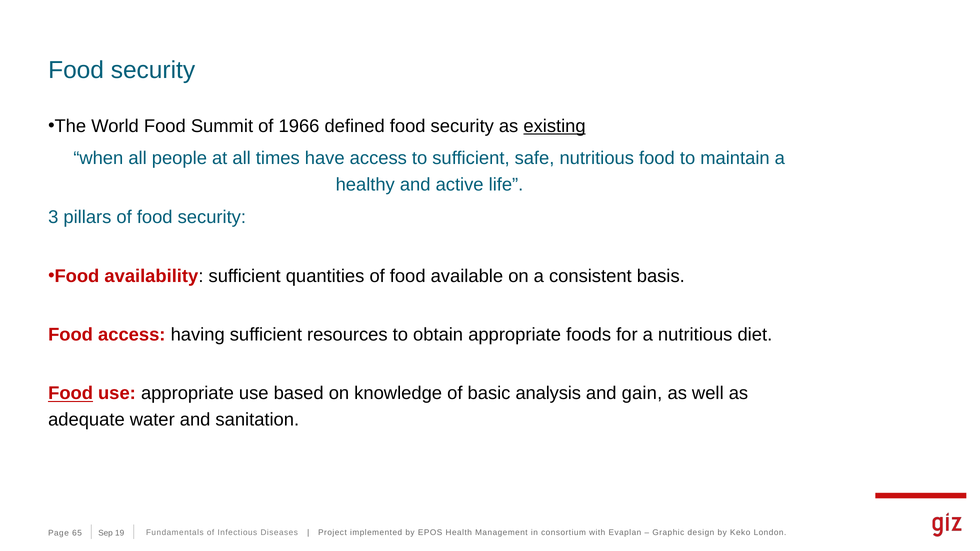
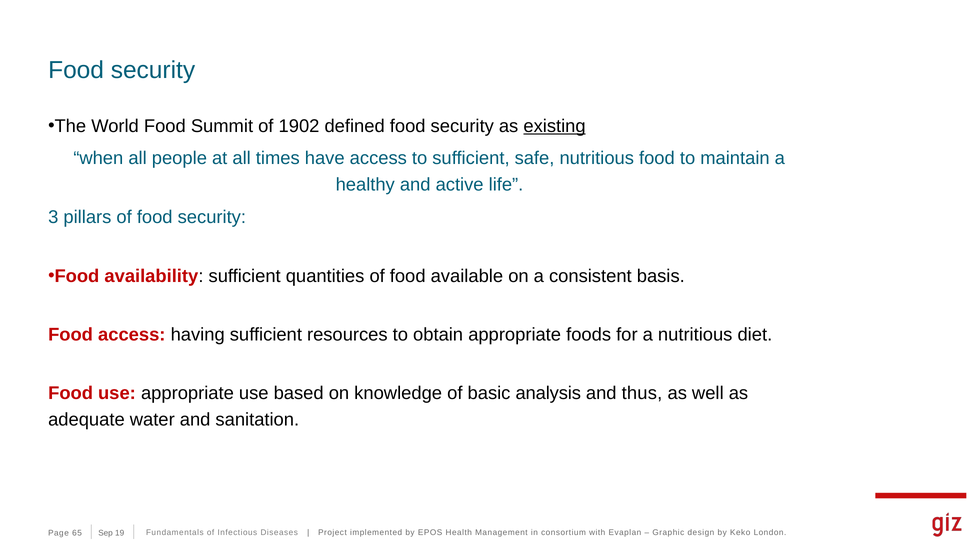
1966: 1966 -> 1902
Food at (71, 394) underline: present -> none
gain: gain -> thus
